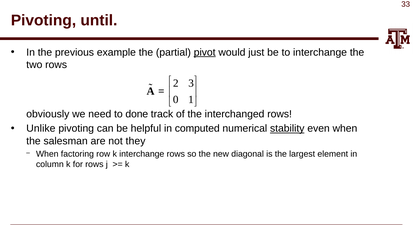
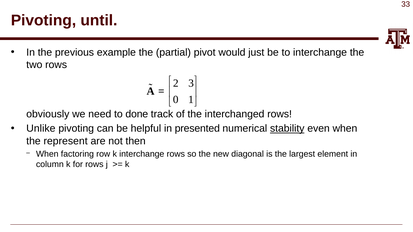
pivot underline: present -> none
computed: computed -> presented
salesman: salesman -> represent
they: they -> then
